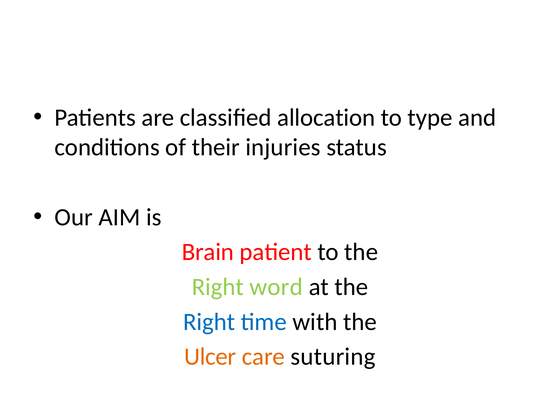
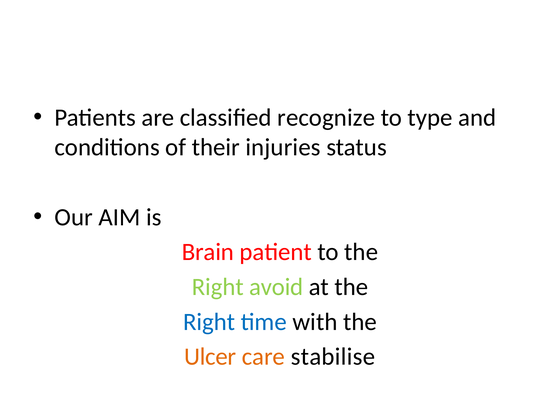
allocation: allocation -> recognize
word: word -> avoid
suturing: suturing -> stabilise
